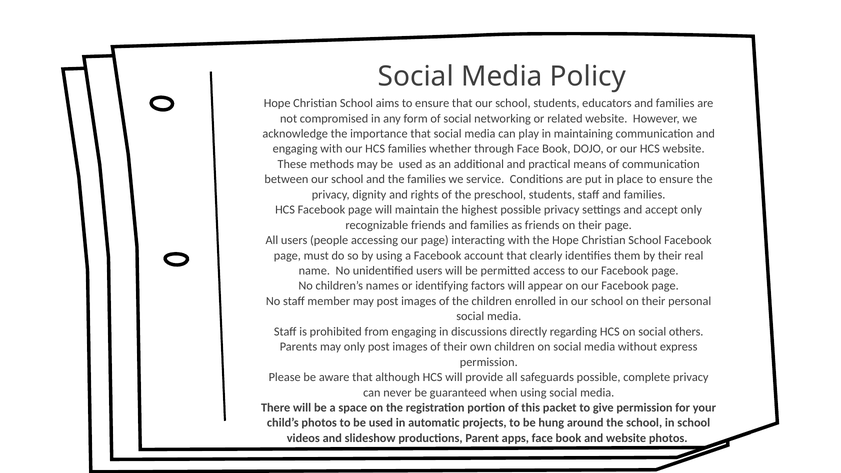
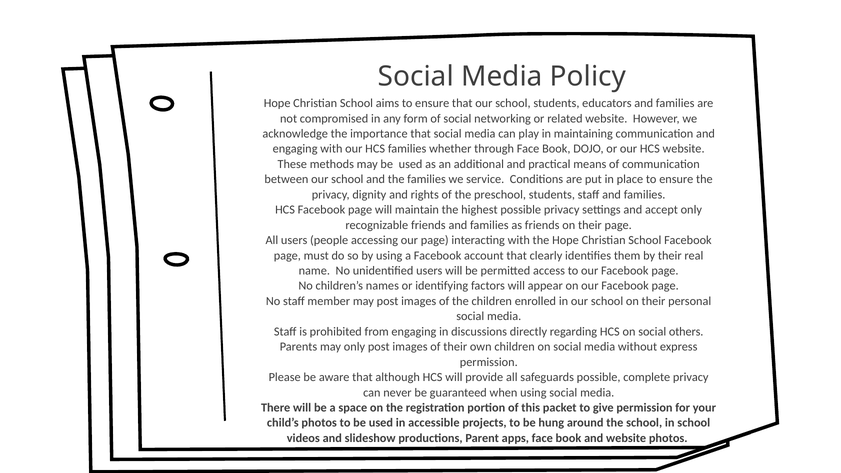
automatic: automatic -> accessible
